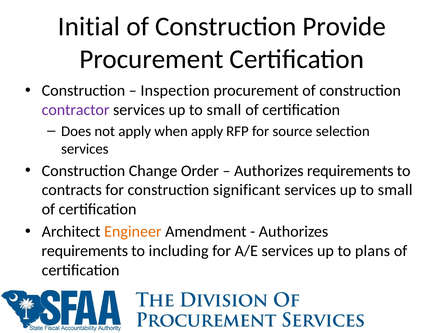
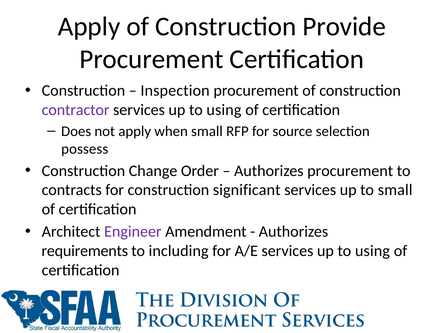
Initial at (89, 27): Initial -> Apply
small at (224, 110): small -> using
when apply: apply -> small
services at (85, 149): services -> possess
requirements at (350, 171): requirements -> procurement
Engineer colour: orange -> purple
plans at (372, 251): plans -> using
